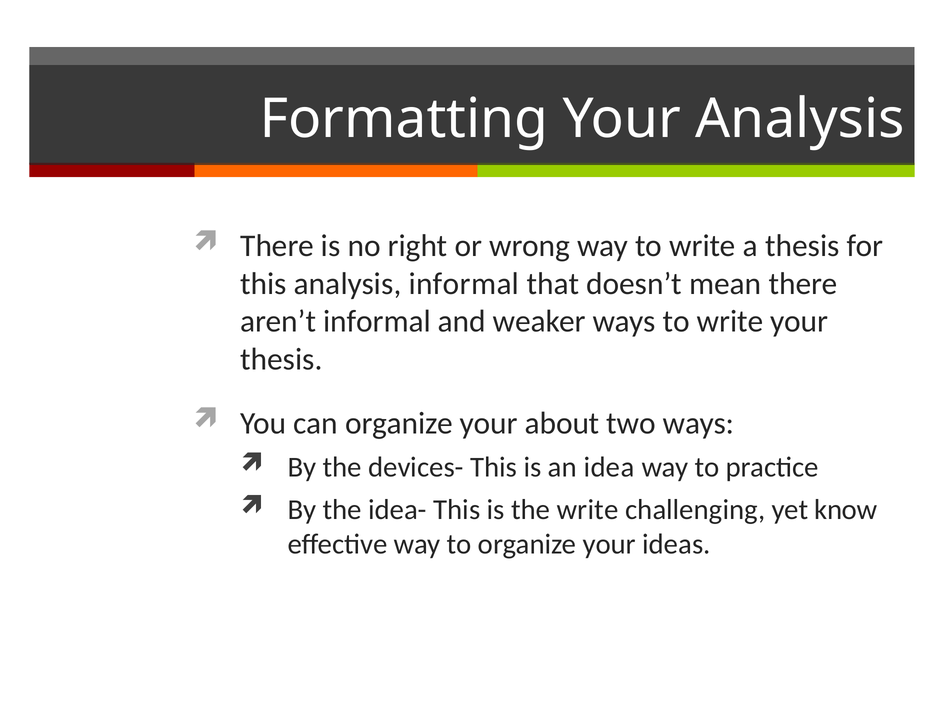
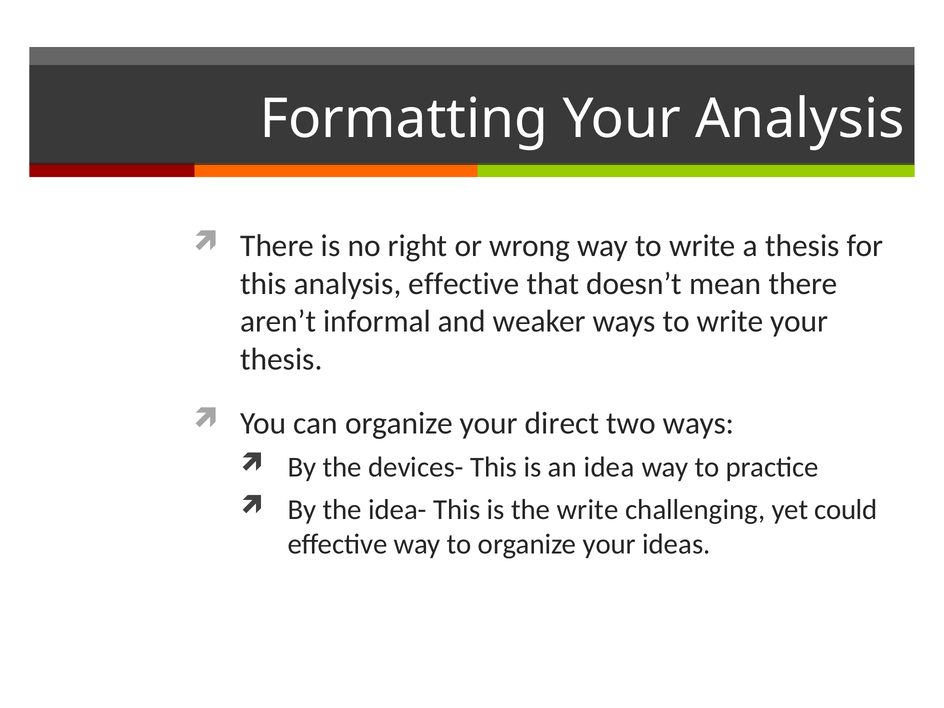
analysis informal: informal -> effective
about: about -> direct
know: know -> could
